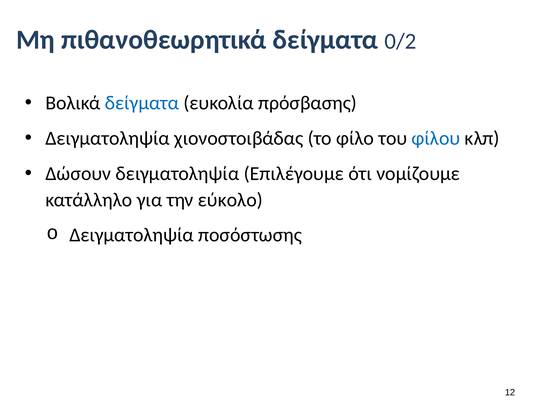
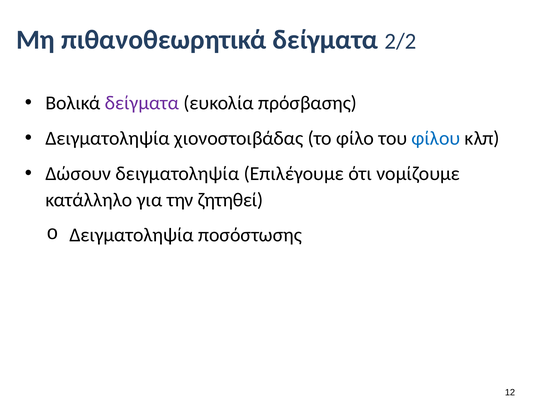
0/2: 0/2 -> 2/2
δείγματα at (142, 103) colour: blue -> purple
εύκολο: εύκολο -> ζητηθεί
